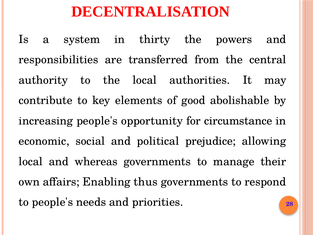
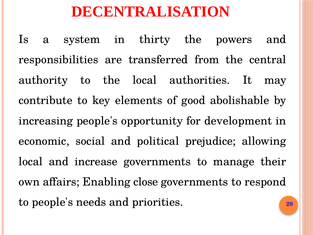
circumstance: circumstance -> development
whereas: whereas -> increase
thus: thus -> close
